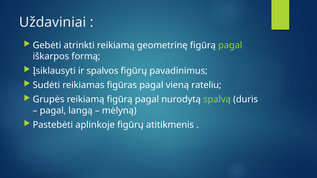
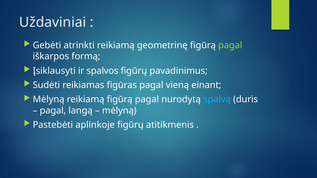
rateliu: rateliu -> einant
Grupės at (49, 100): Grupės -> Mėlyną
spalvą colour: light green -> light blue
